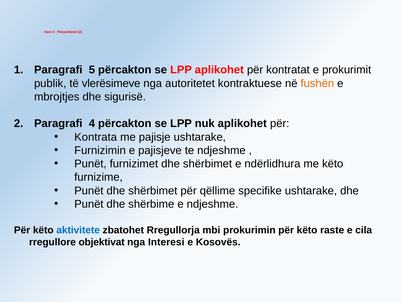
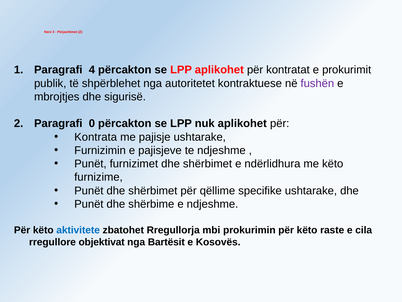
5: 5 -> 4
vlerësimeve: vlerësimeve -> shpërblehet
fushën colour: orange -> purple
4: 4 -> 0
Interesi: Interesi -> Bartësit
